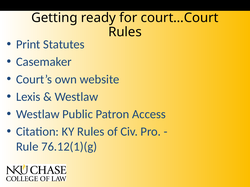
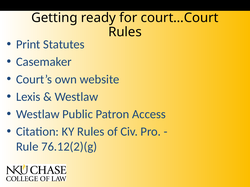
76.12(1)(g: 76.12(1)(g -> 76.12(2)(g
